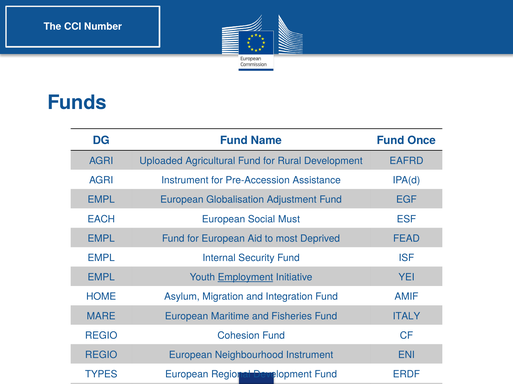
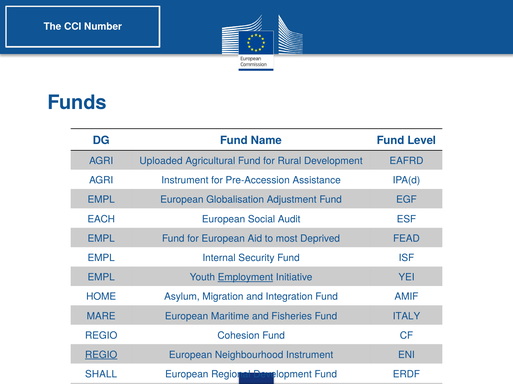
Once: Once -> Level
Must: Must -> Audit
REGIO at (101, 356) underline: none -> present
TYPES: TYPES -> SHALL
